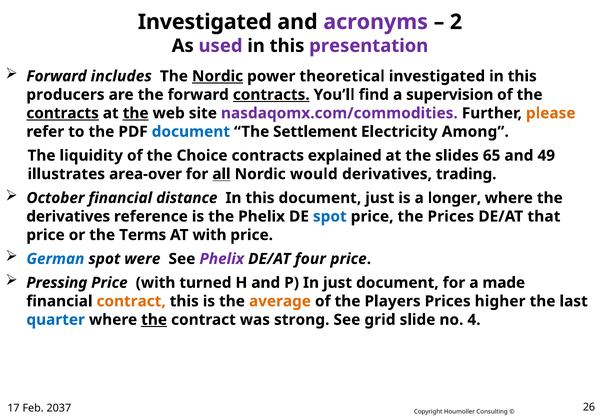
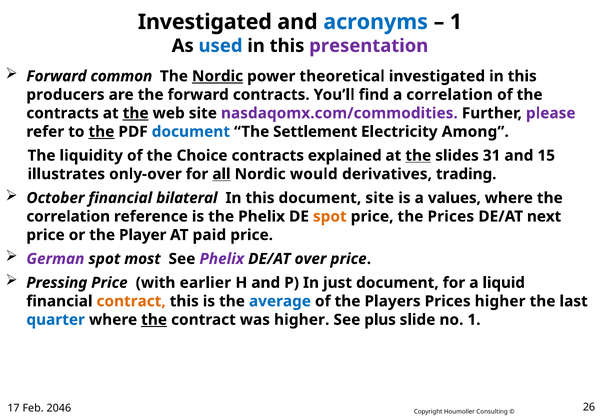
acronyms colour: purple -> blue
2 at (456, 22): 2 -> 1
used colour: purple -> blue
includes: includes -> common
contracts at (271, 95) underline: present -> none
a supervision: supervision -> correlation
contracts at (63, 113) underline: present -> none
please colour: orange -> purple
the at (101, 132) underline: none -> present
the at (418, 155) underline: none -> present
65: 65 -> 31
49: 49 -> 15
area-over: area-over -> only-over
distance: distance -> bilateral
document just: just -> site
longer: longer -> values
derivatives at (68, 216): derivatives -> correlation
spot at (330, 216) colour: blue -> orange
that: that -> next
Terms: Terms -> Player
AT with: with -> paid
German colour: blue -> purple
were: were -> most
four: four -> over
turned: turned -> earlier
made: made -> liquid
average colour: orange -> blue
was strong: strong -> higher
grid: grid -> plus
no 4: 4 -> 1
2037: 2037 -> 2046
